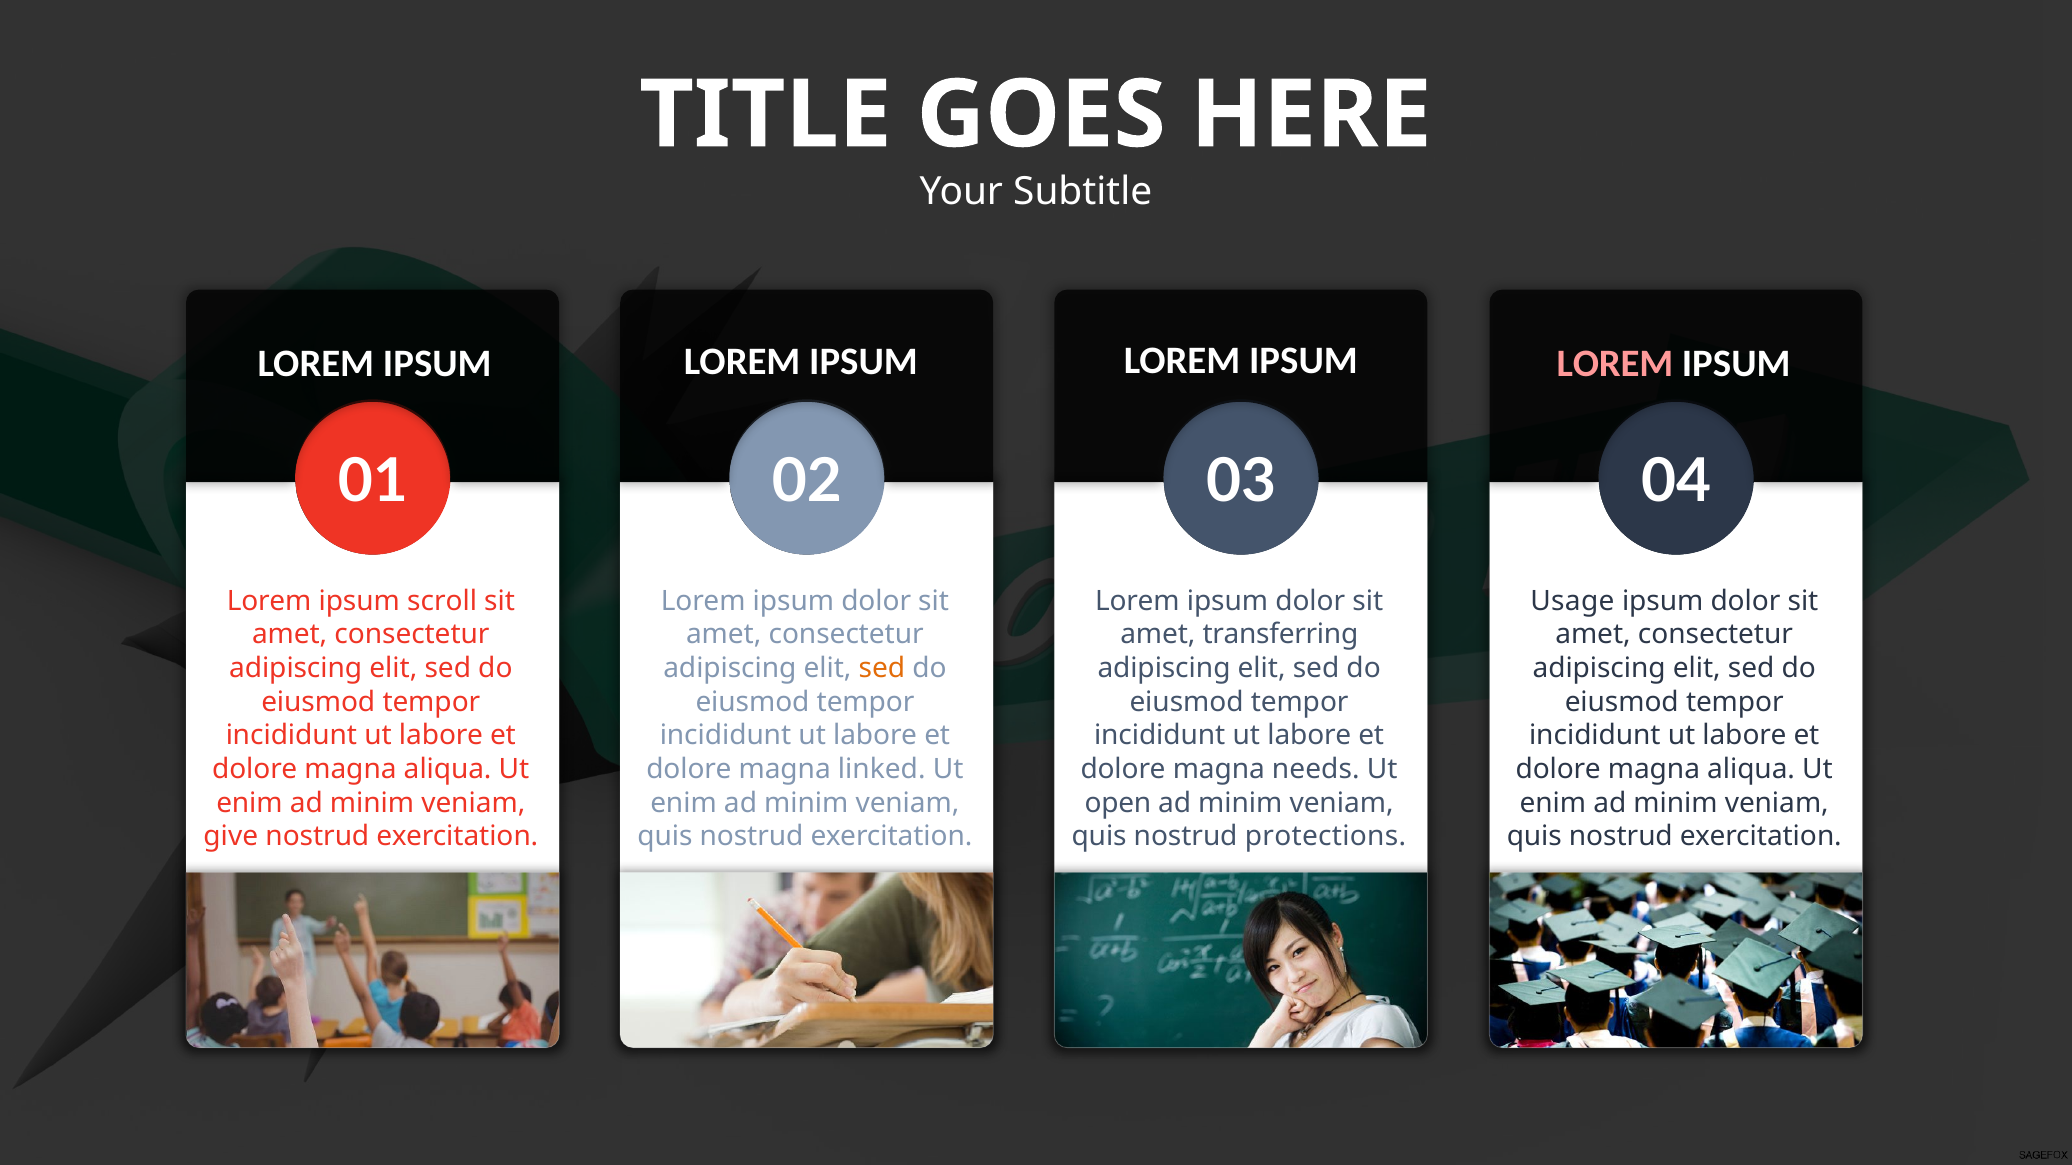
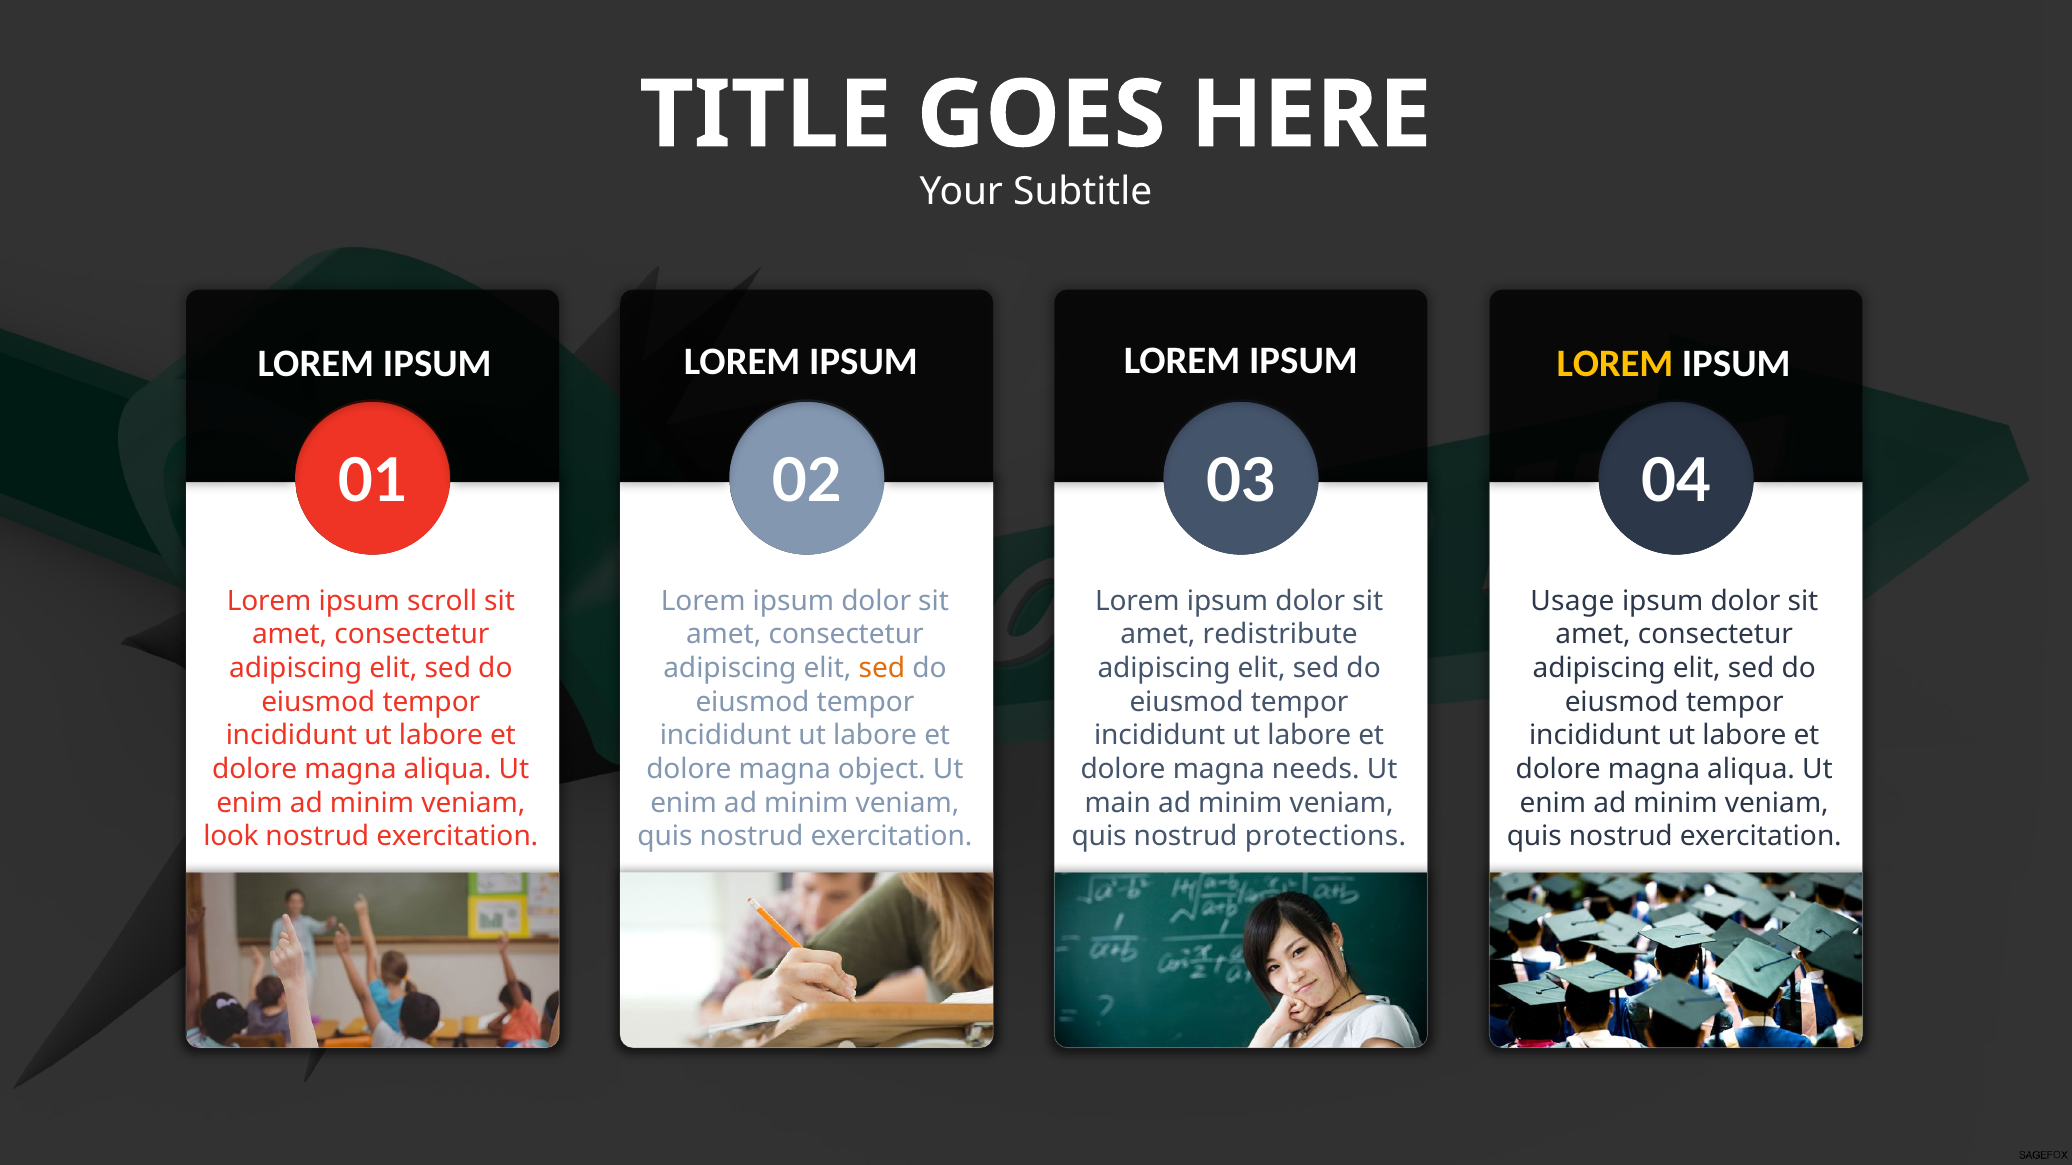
LOREM at (1615, 364) colour: pink -> yellow
transferring: transferring -> redistribute
linked: linked -> object
open: open -> main
give: give -> look
